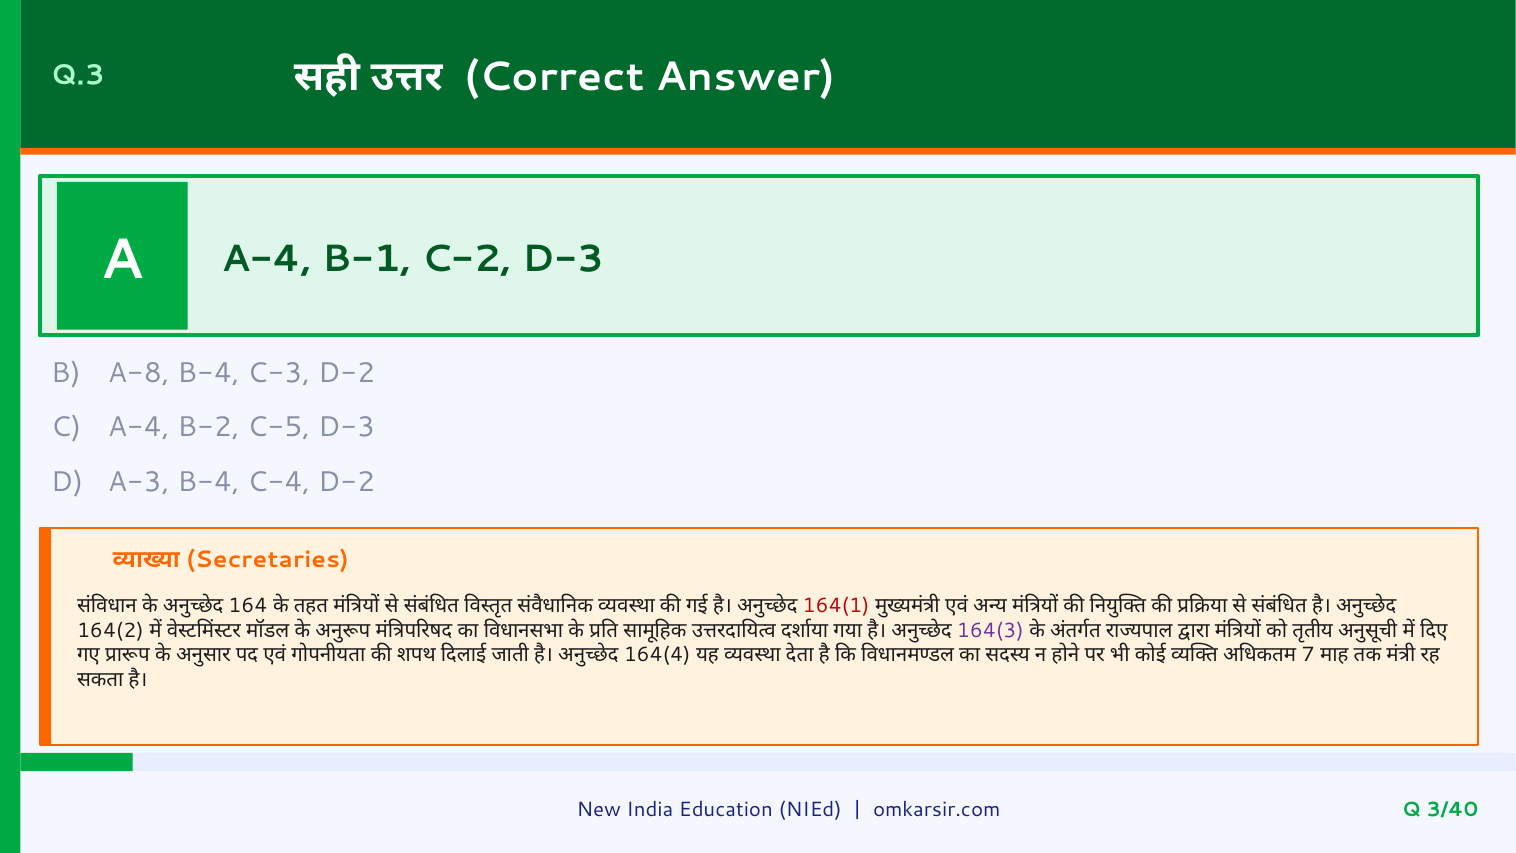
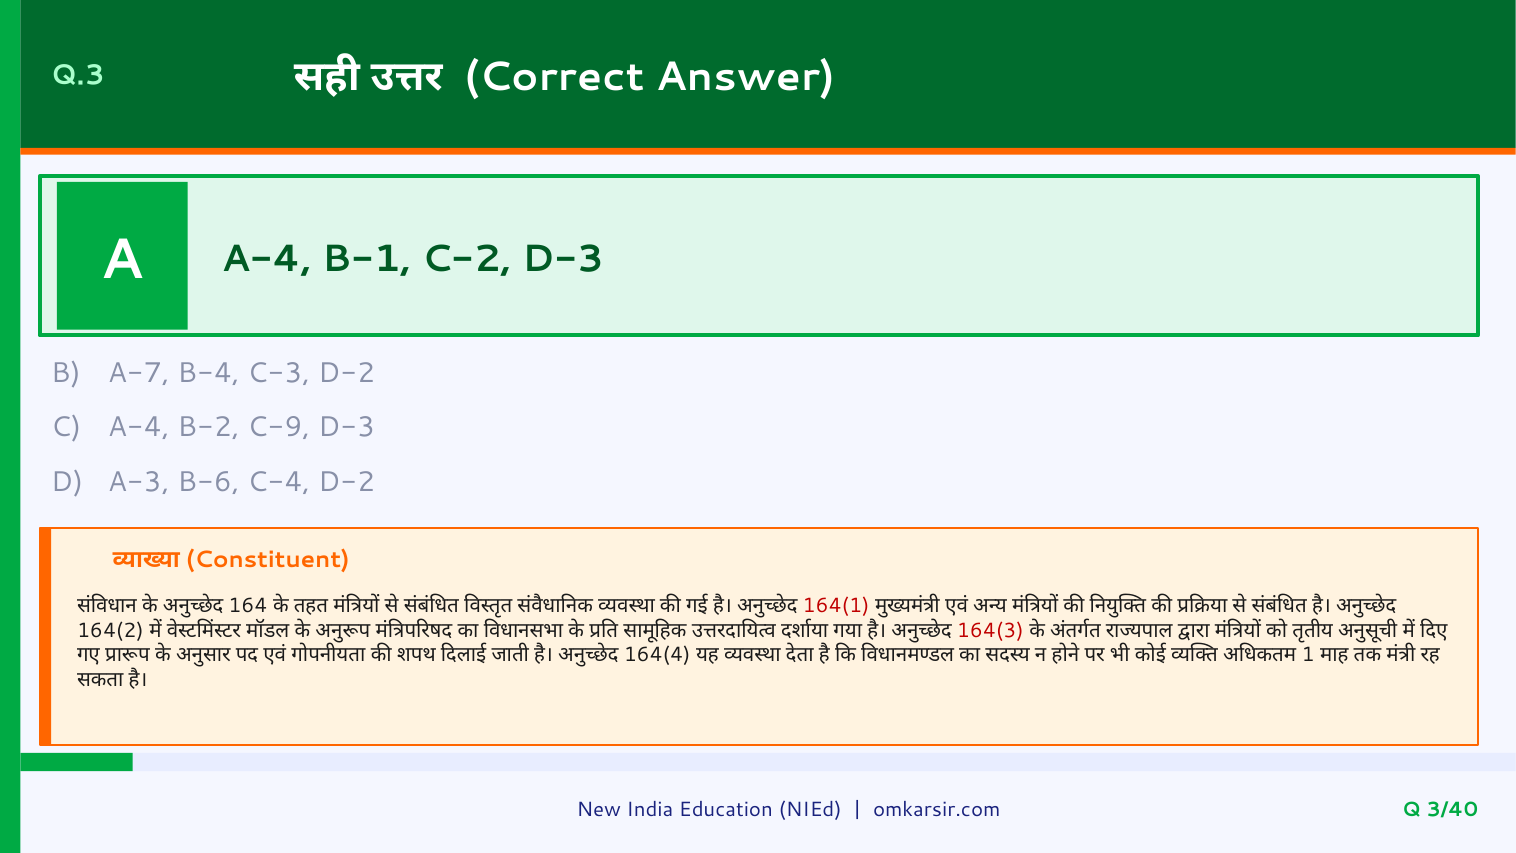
A-8: A-8 -> A-7
C-5: C-5 -> C-9
A-3 B-4: B-4 -> B-6
Secretaries: Secretaries -> Constituent
164(3 colour: purple -> red
7: 7 -> 1
